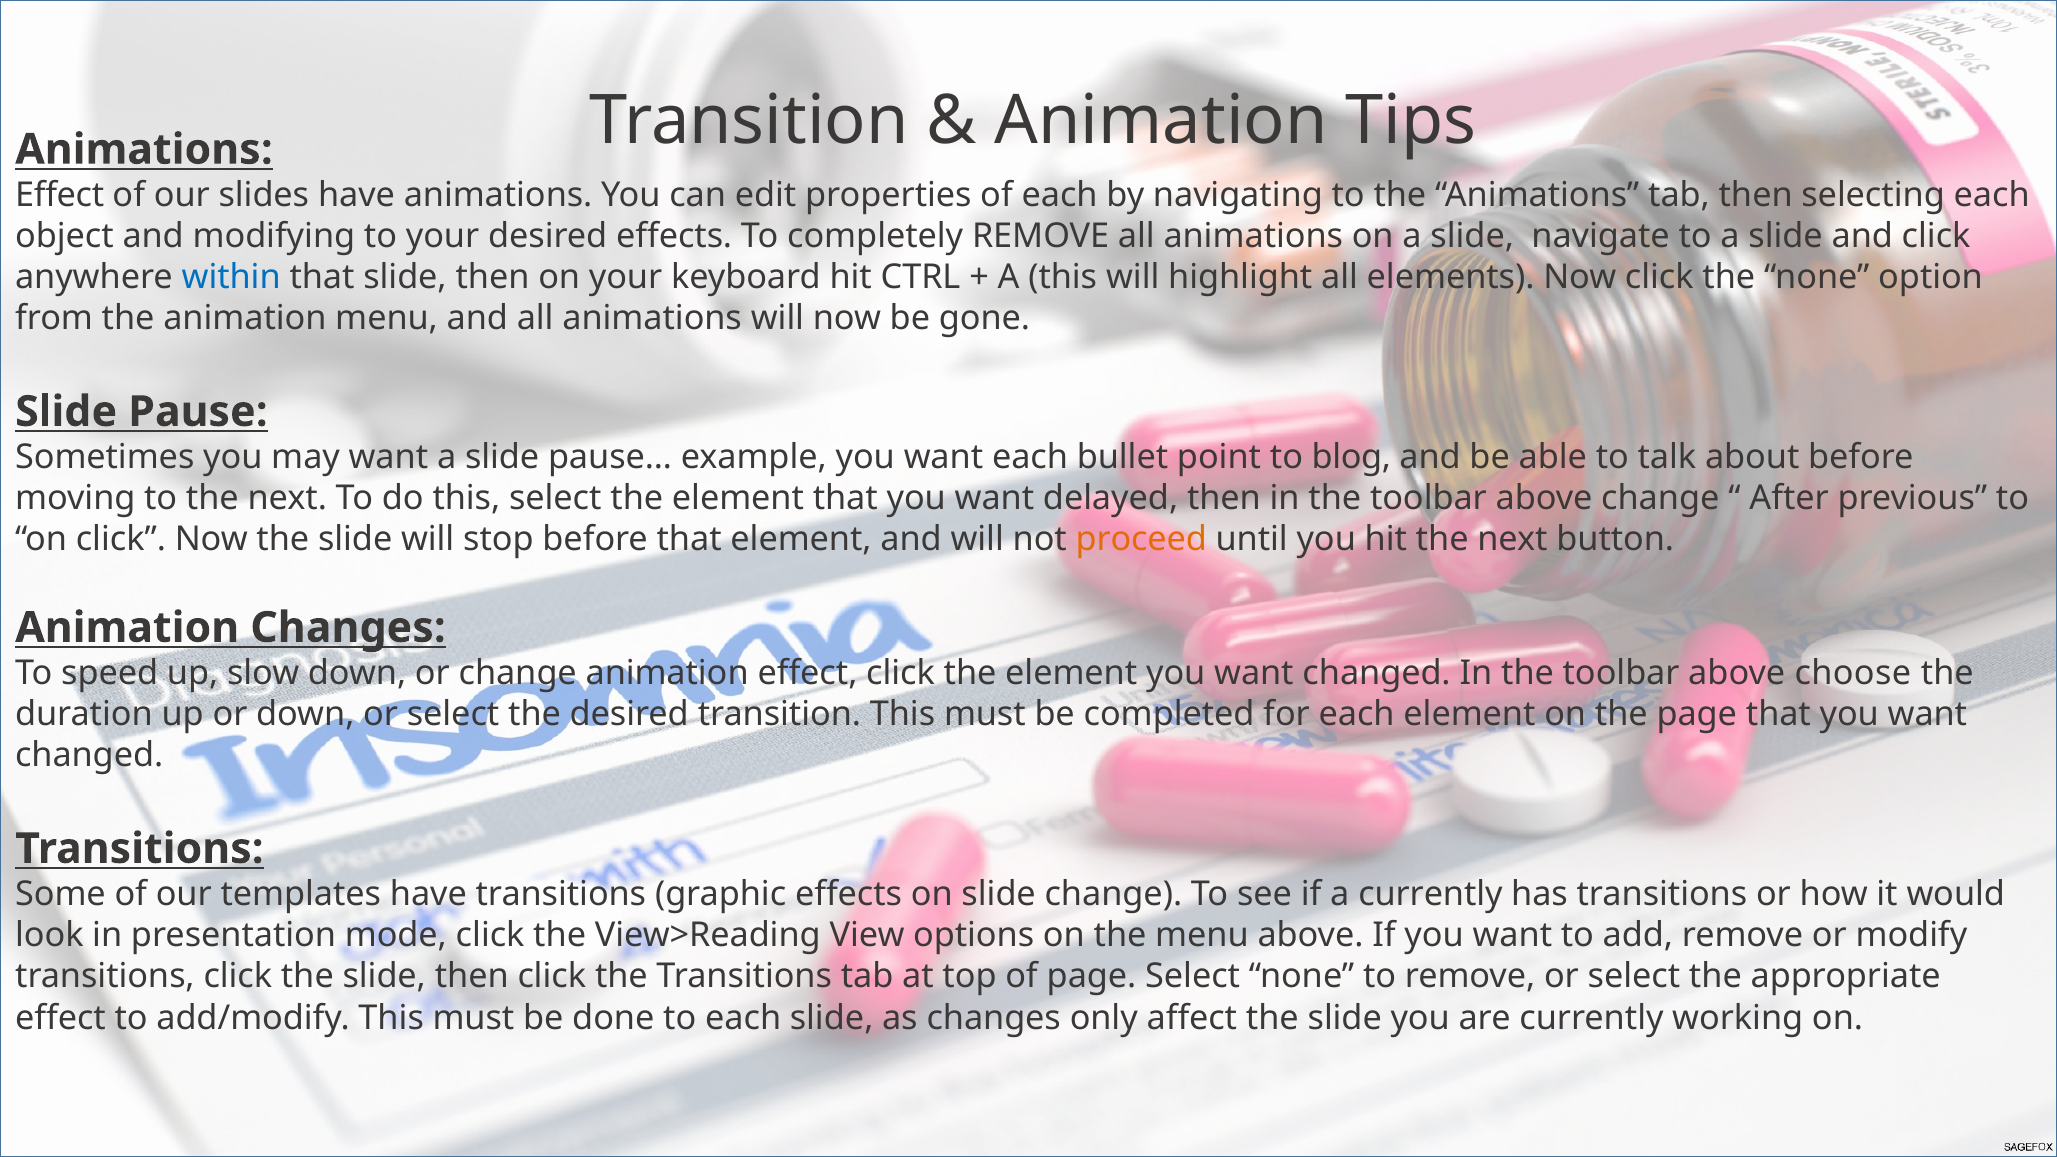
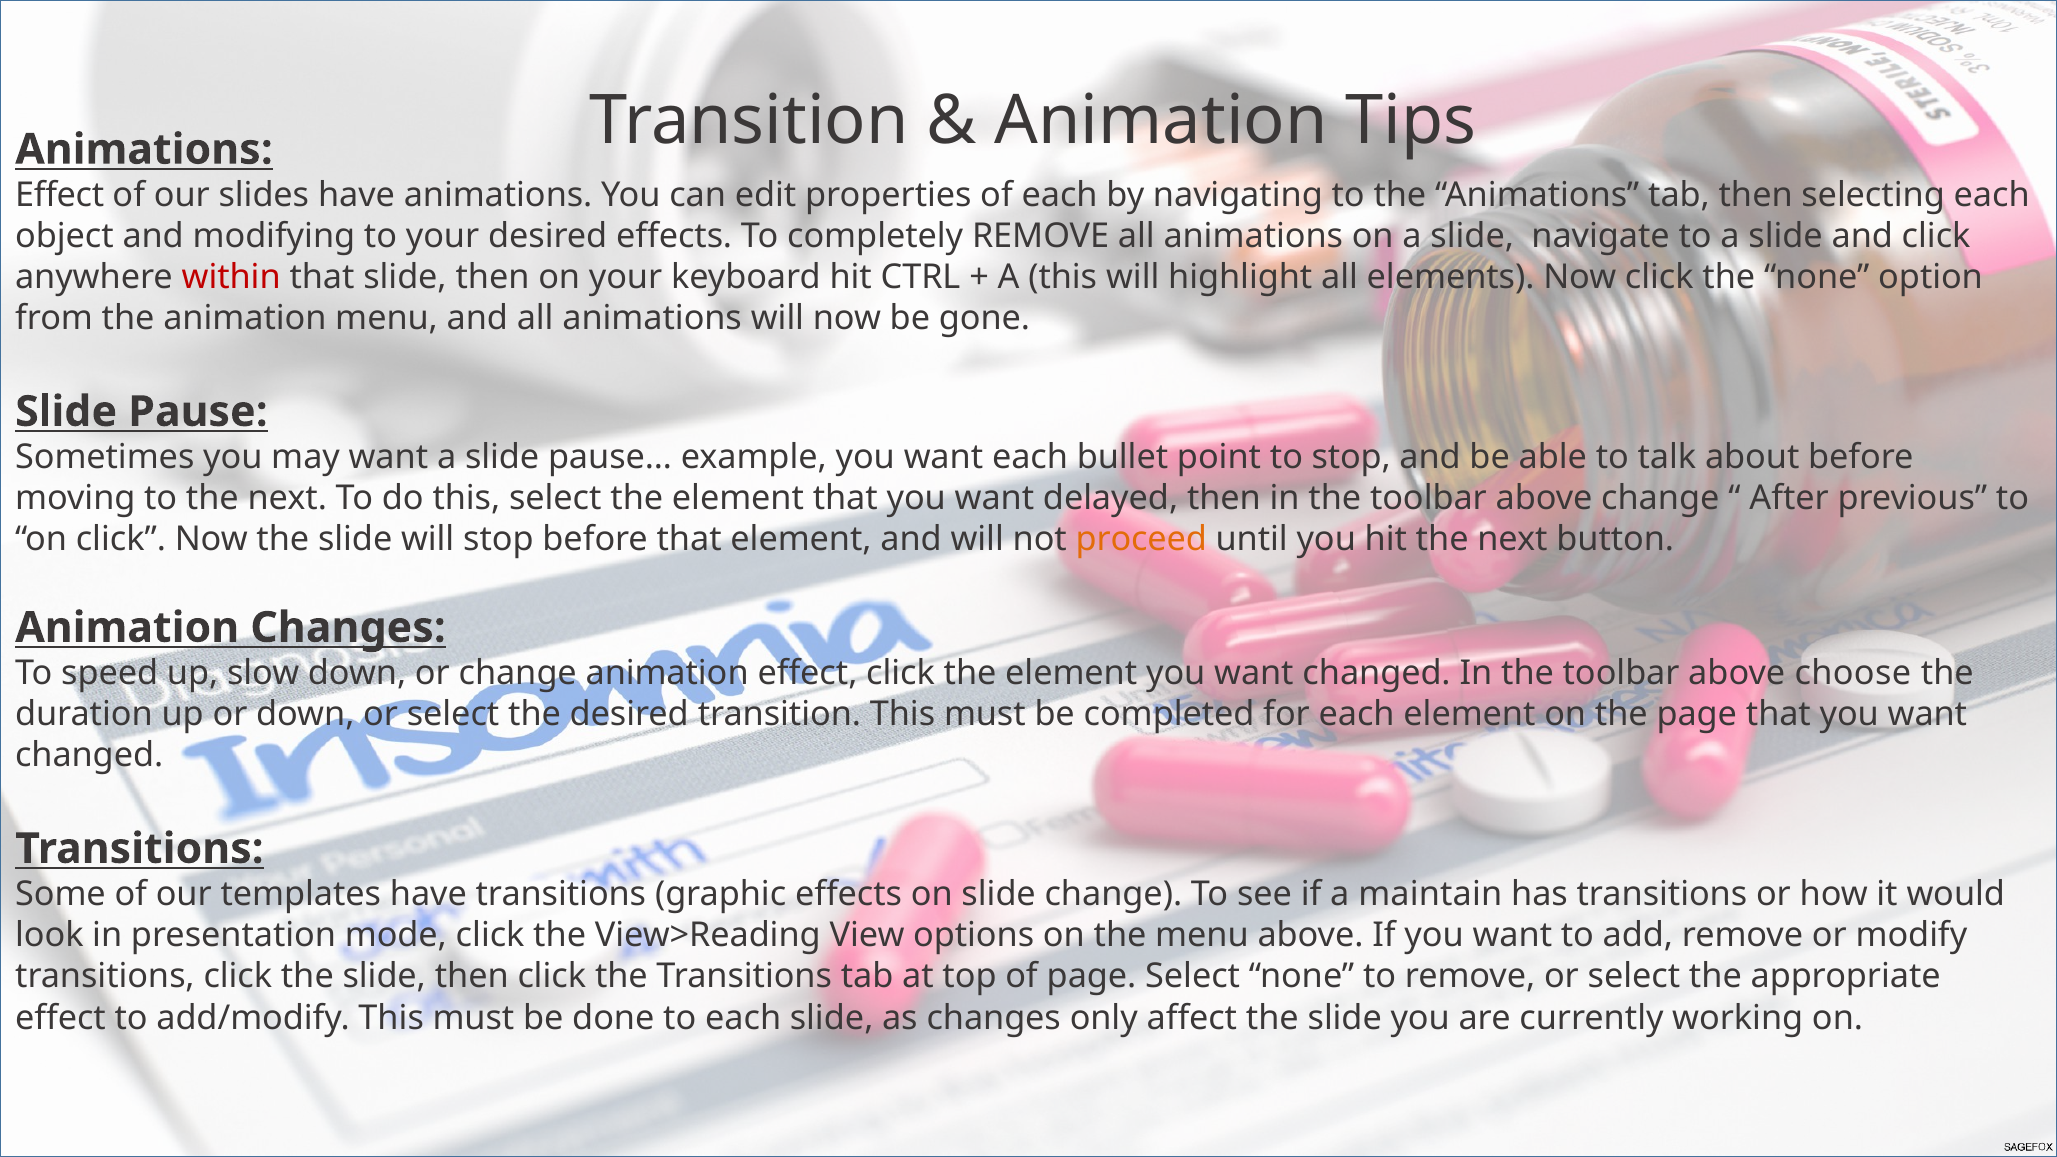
within colour: blue -> red
to blog: blog -> stop
a currently: currently -> maintain
